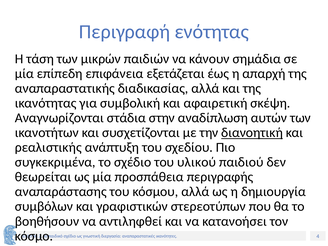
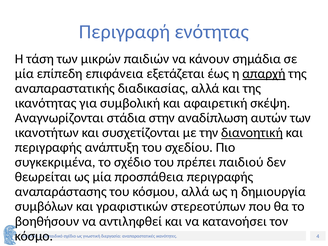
απαρχή underline: none -> present
ρεαλιστικής at (48, 147): ρεαλιστικής -> περιγραφής
υλικού: υλικού -> πρέπει
